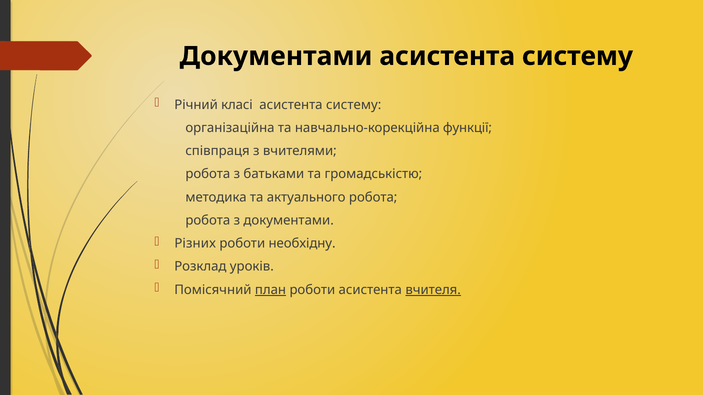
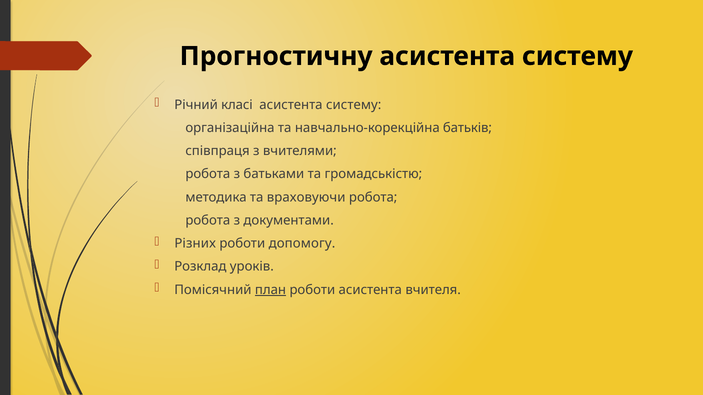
Документами at (276, 56): Документами -> Прогностичну
функції: функції -> батьків
актуального: актуального -> враховуючи
необхідну: необхідну -> допомогу
вчителя underline: present -> none
